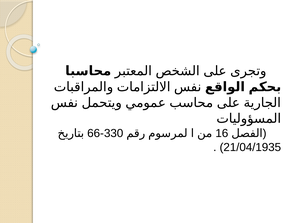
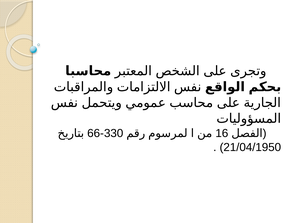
21/04/1935: 21/04/1935 -> 21/04/1950
